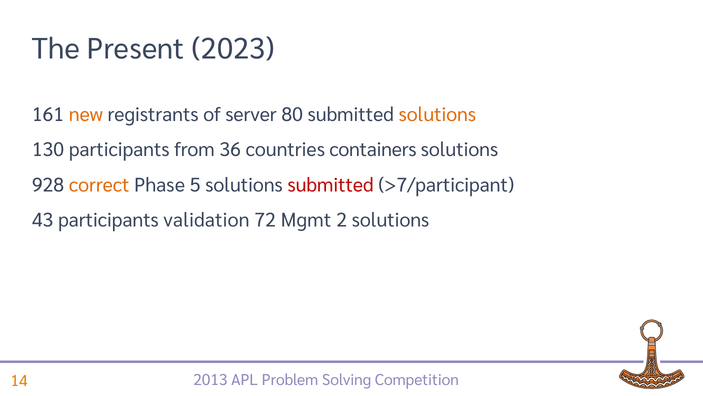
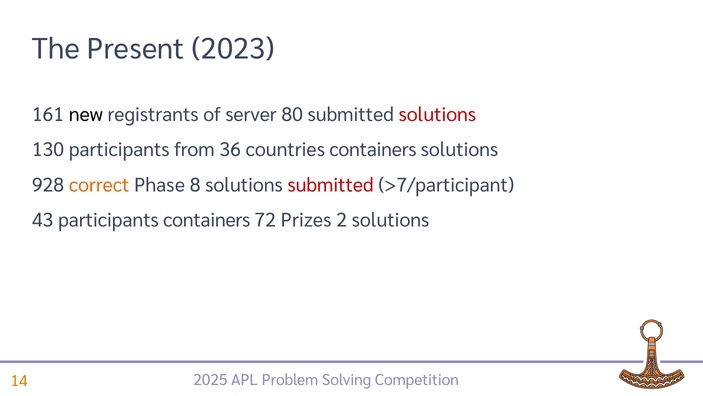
new colour: orange -> black
solutions at (437, 115) colour: orange -> red
5: 5 -> 8
participants validation: validation -> containers
Mgmt: Mgmt -> Prizes
2013: 2013 -> 2025
